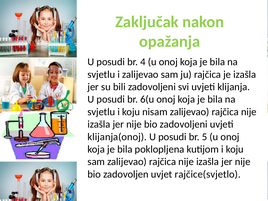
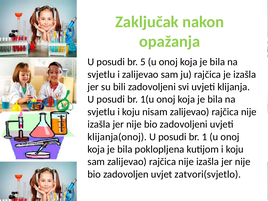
4: 4 -> 5
6(u: 6(u -> 1(u
5: 5 -> 1
rajčice(svjetlo: rajčice(svjetlo -> zatvori(svjetlo
